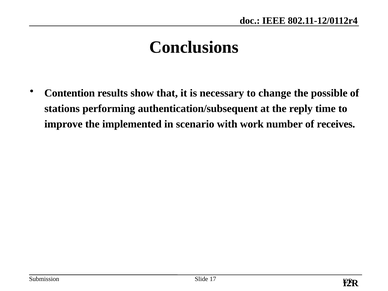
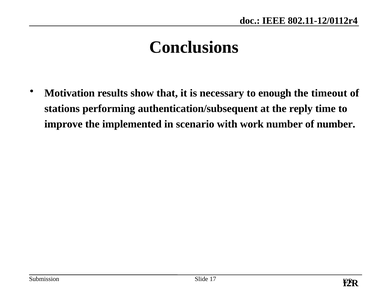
Contention: Contention -> Motivation
change: change -> enough
possible: possible -> timeout
of receives: receives -> number
